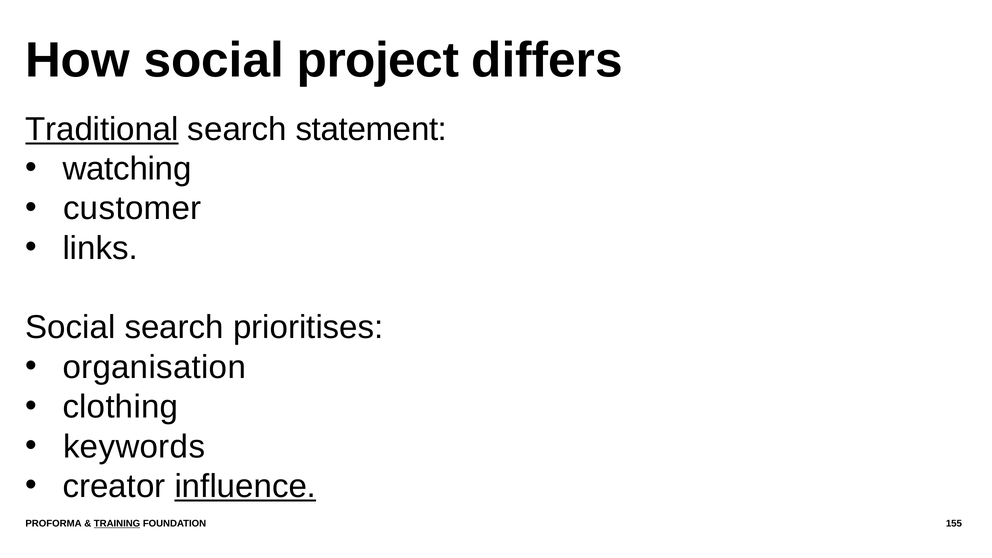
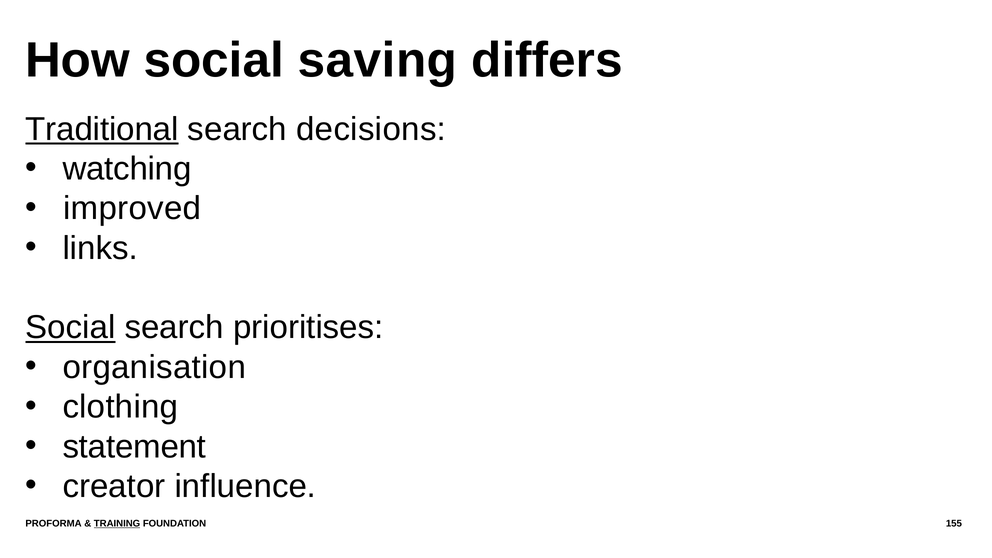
project: project -> saving
statement: statement -> decisions
customer: customer -> improved
Social at (70, 328) underline: none -> present
keywords: keywords -> statement
influence underline: present -> none
